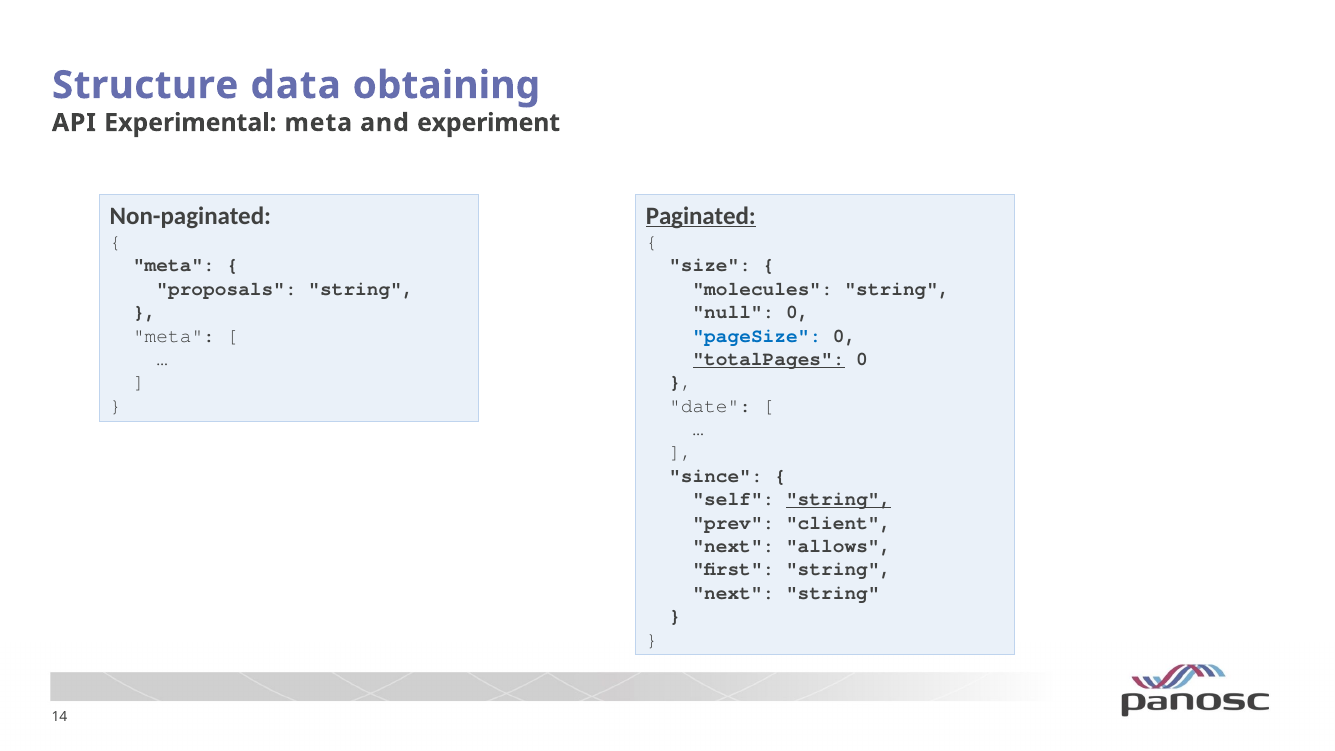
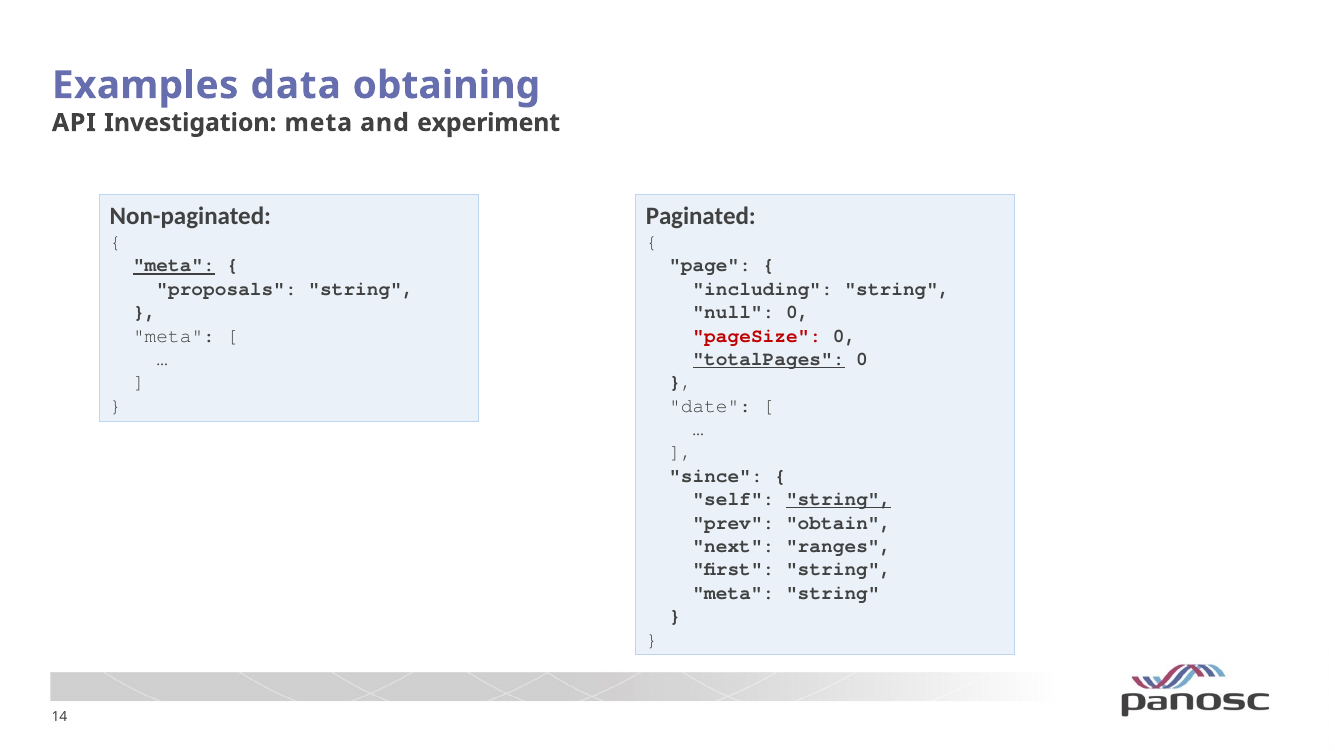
Structure: Structure -> Examples
Experimental: Experimental -> Investigation
Paginated underline: present -> none
meta at (174, 266) underline: none -> present
size: size -> page
molecules: molecules -> including
pageSize colour: blue -> red
client: client -> obtain
allows: allows -> ranges
next at (733, 593): next -> meta
